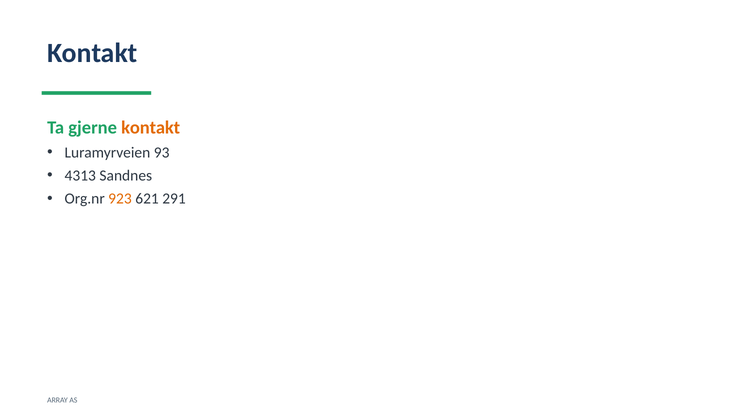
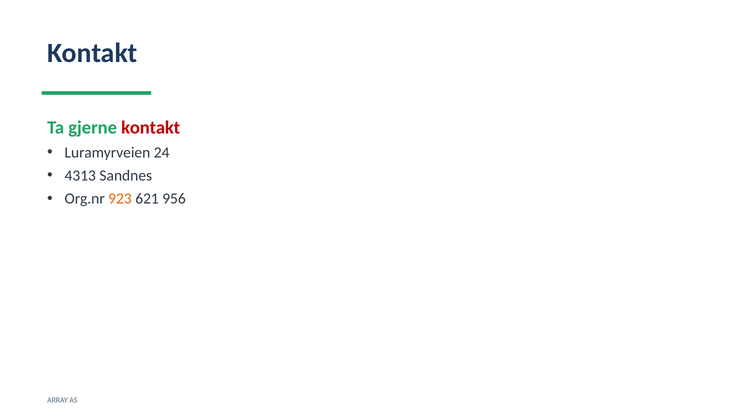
kontakt at (151, 128) colour: orange -> red
93: 93 -> 24
291: 291 -> 956
